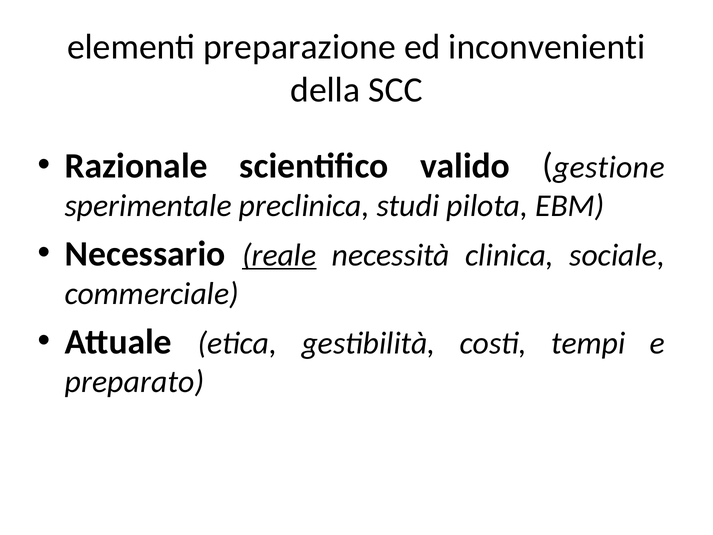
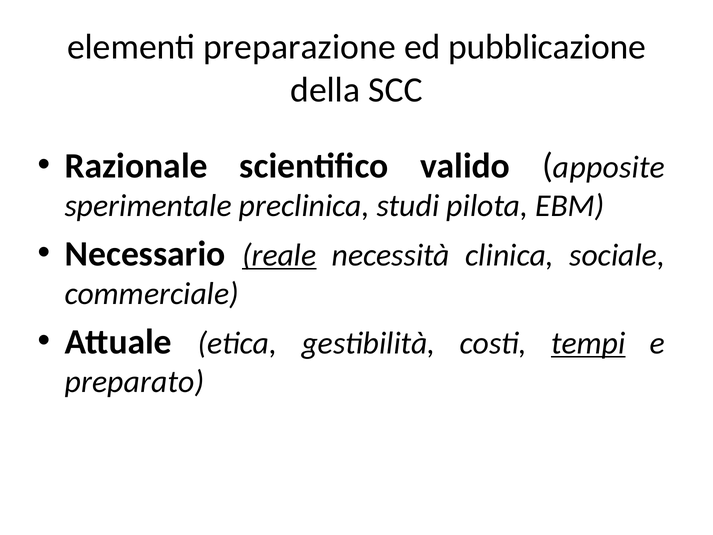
inconvenienti: inconvenienti -> pubblicazione
gestione: gestione -> apposite
tempi underline: none -> present
